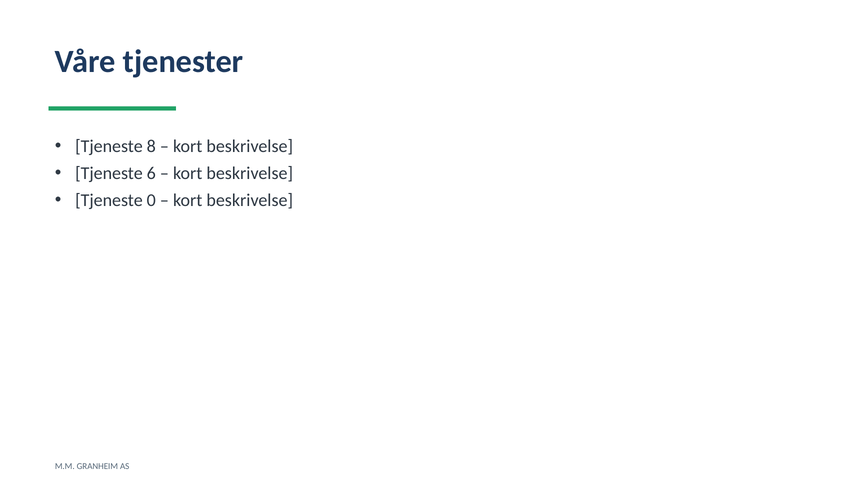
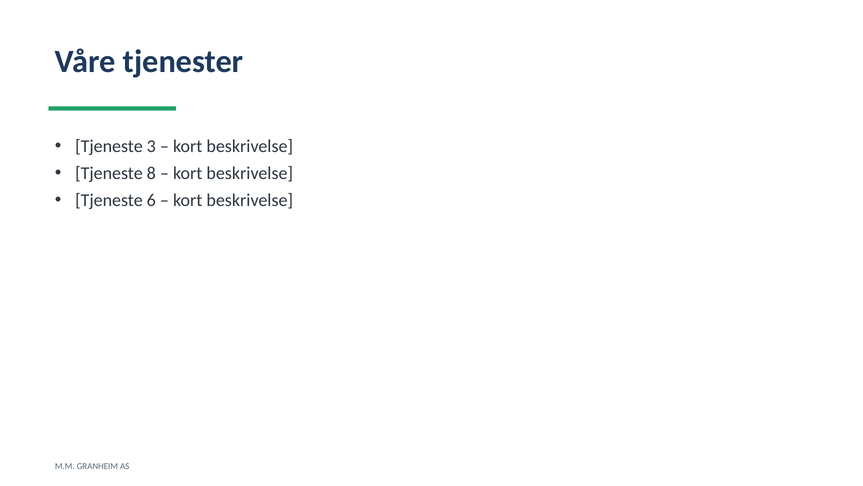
8: 8 -> 3
6: 6 -> 8
0: 0 -> 6
